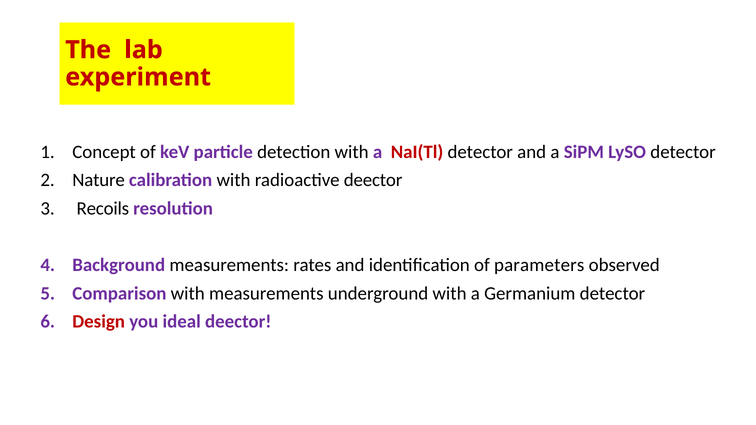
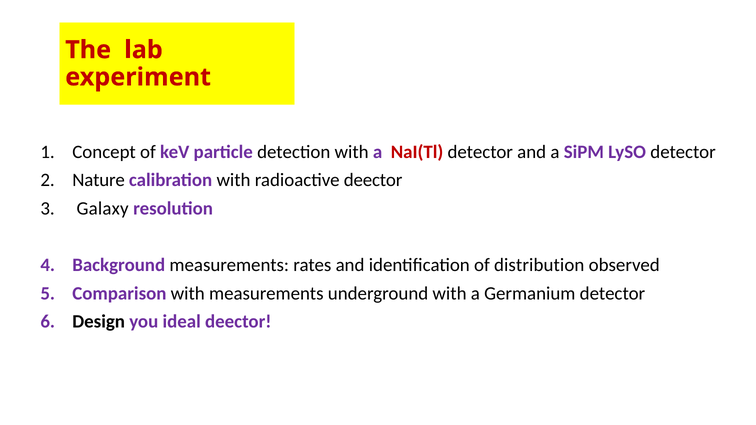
Recoils: Recoils -> Galaxy
parameters: parameters -> distribution
Design colour: red -> black
